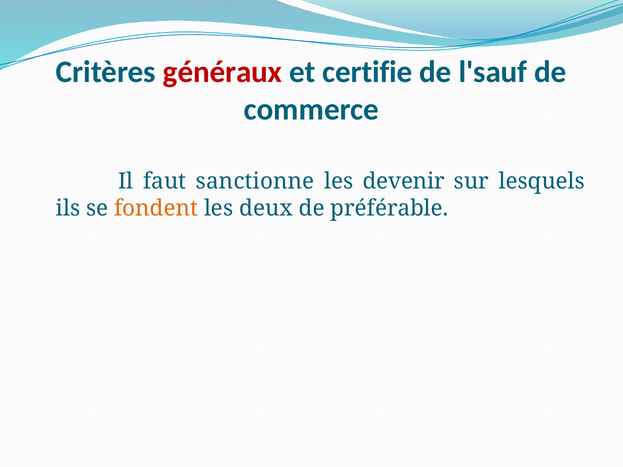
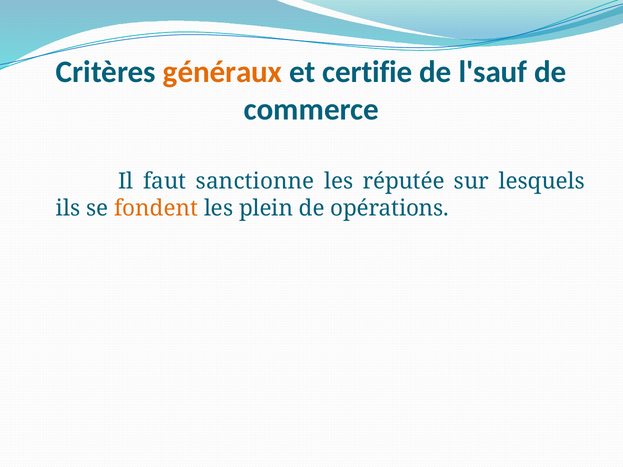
généraux colour: red -> orange
devenir: devenir -> réputée
deux: deux -> plein
préférable: préférable -> opérations
